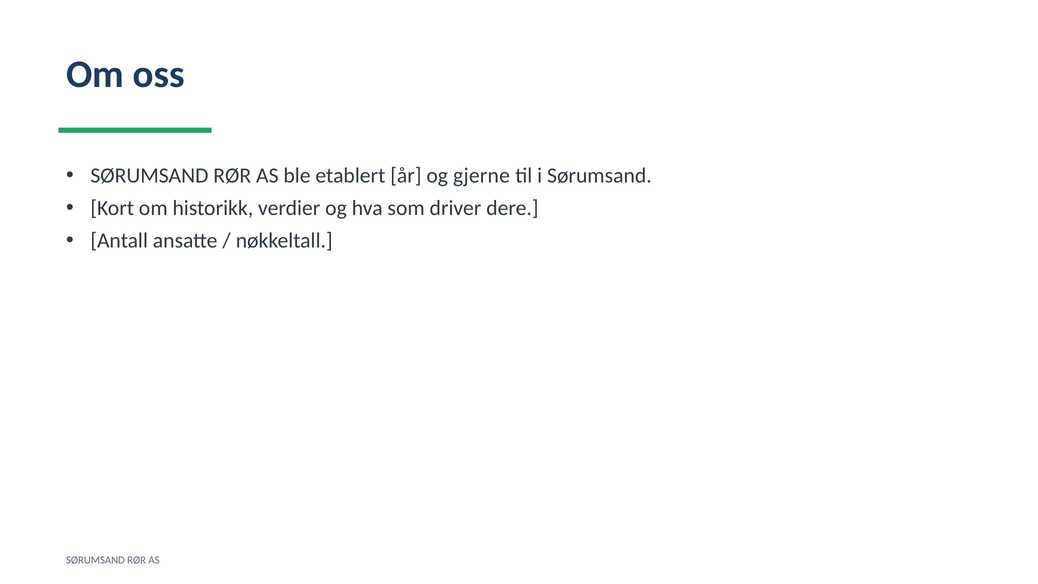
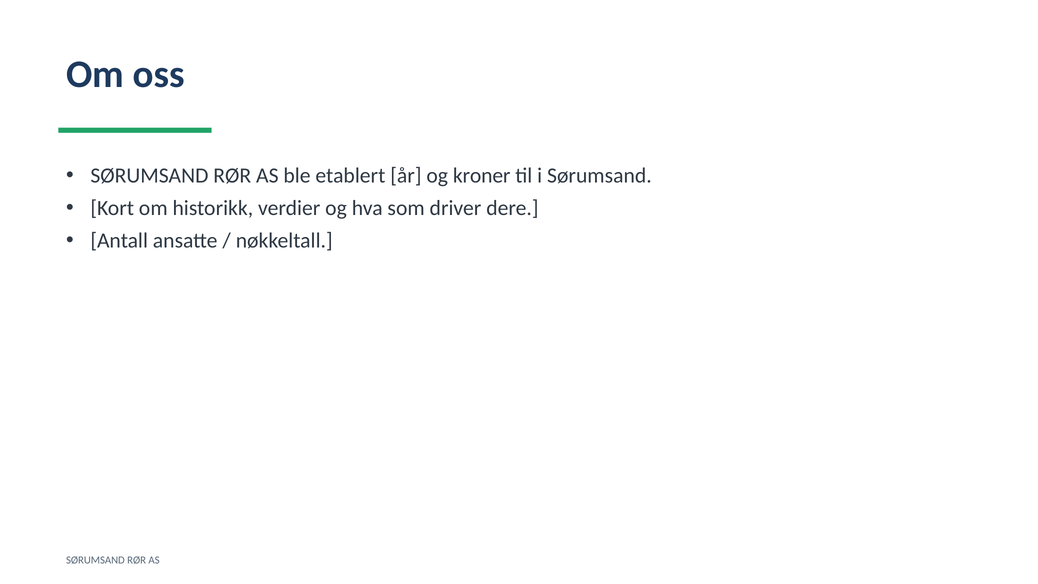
gjerne: gjerne -> kroner
